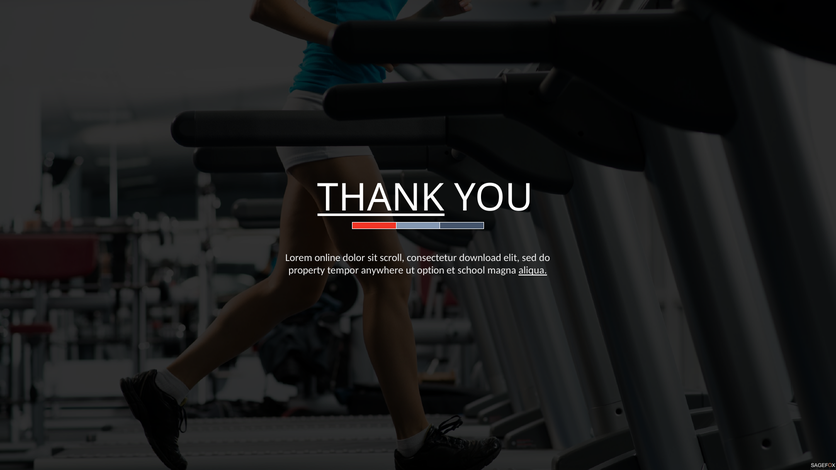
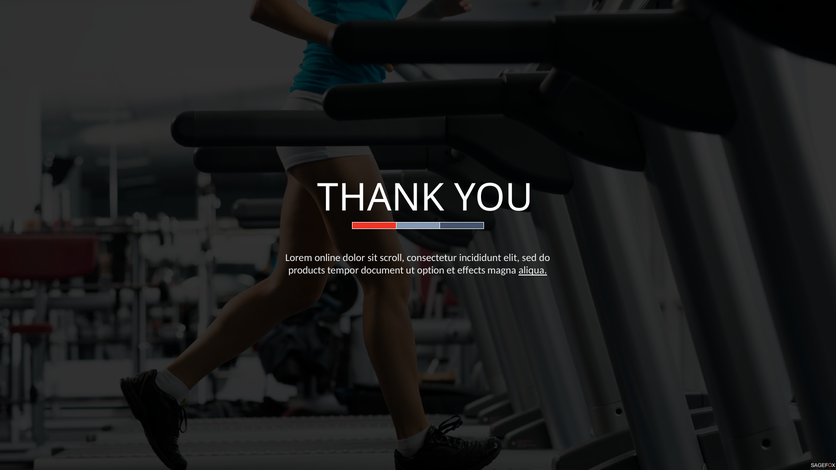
THANK underline: present -> none
download: download -> incididunt
property: property -> products
anywhere: anywhere -> document
school: school -> effects
